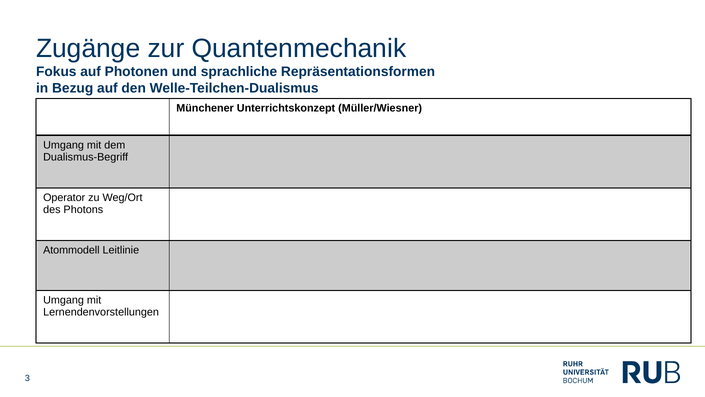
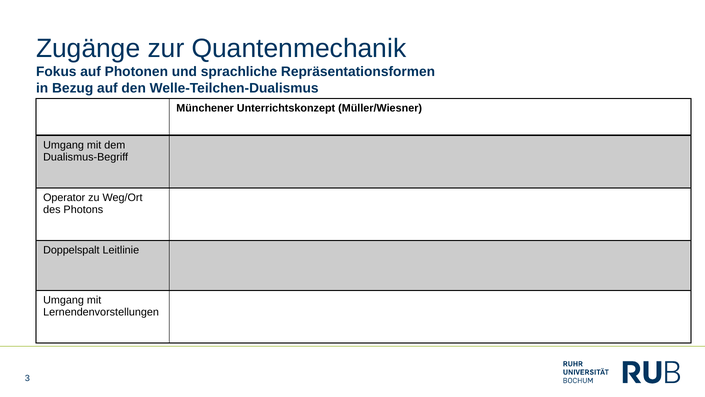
Atommodell: Atommodell -> Doppelspalt
